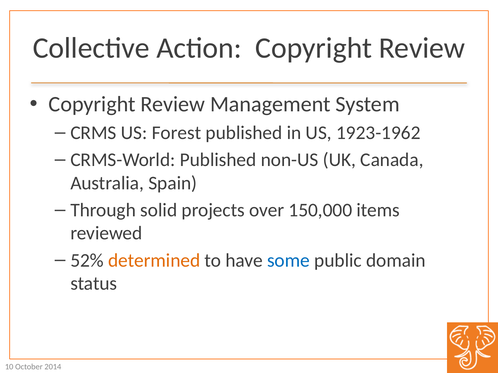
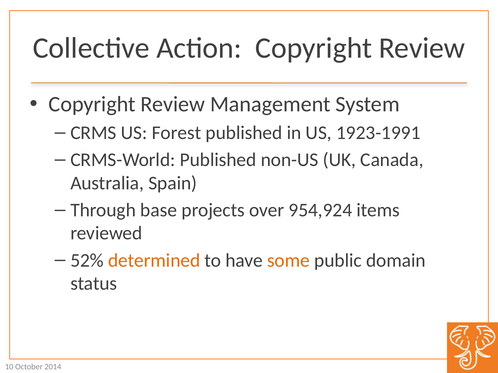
1923-1962: 1923-1962 -> 1923-1991
solid: solid -> base
150,000: 150,000 -> 954,924
some colour: blue -> orange
